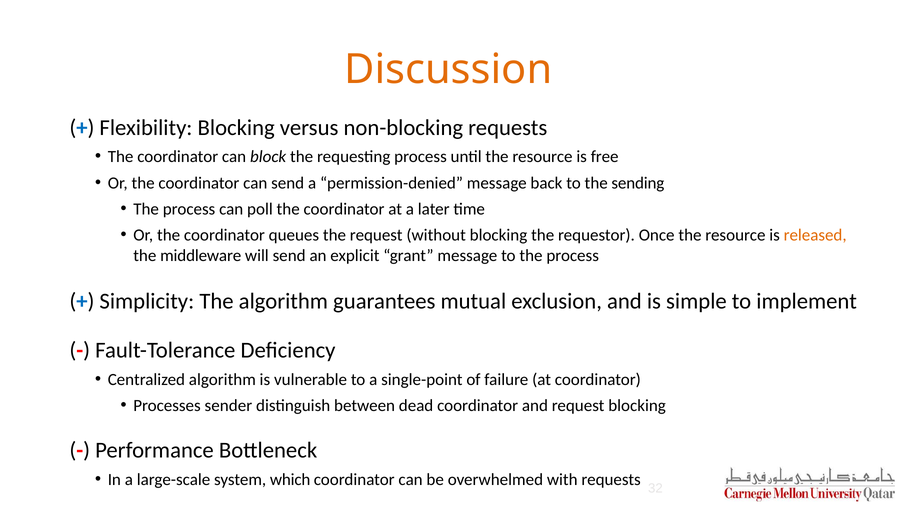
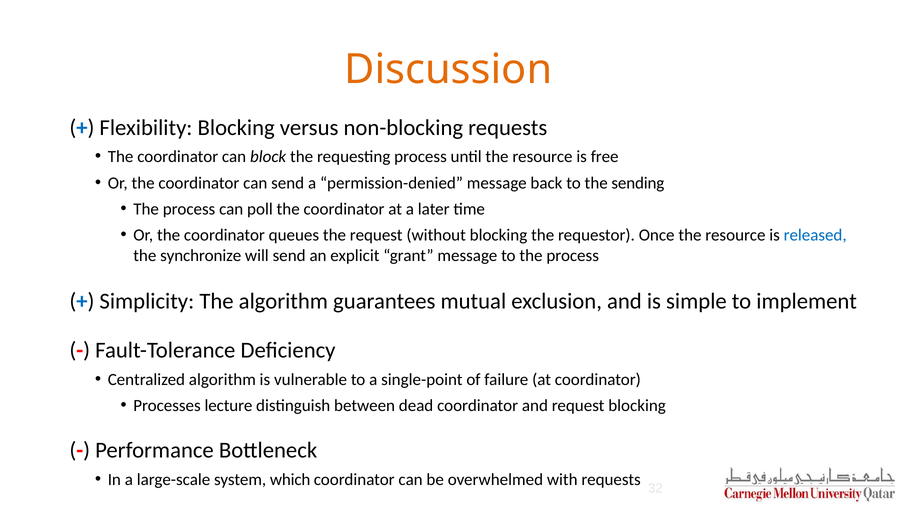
released colour: orange -> blue
middleware: middleware -> synchronize
sender: sender -> lecture
